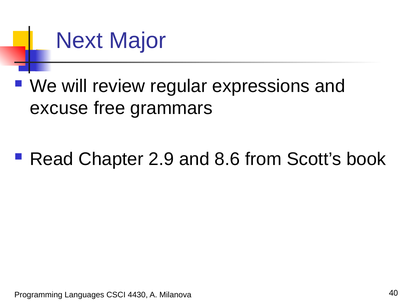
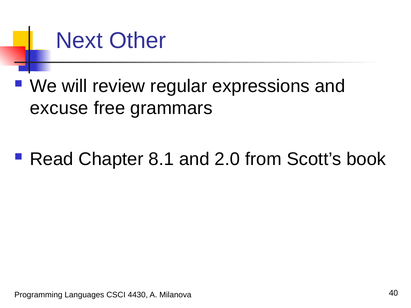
Major: Major -> Other
2.9: 2.9 -> 8.1
8.6: 8.6 -> 2.0
